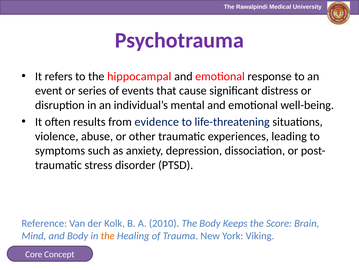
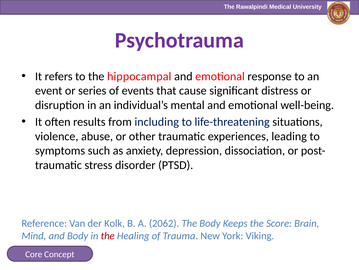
evidence: evidence -> including
2010: 2010 -> 2062
the at (108, 235) colour: orange -> red
